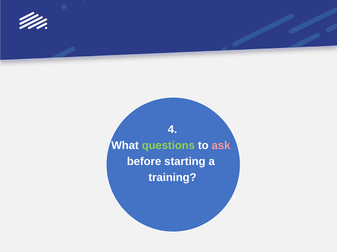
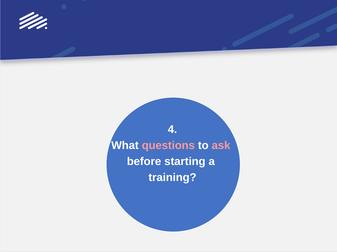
questions colour: light green -> pink
